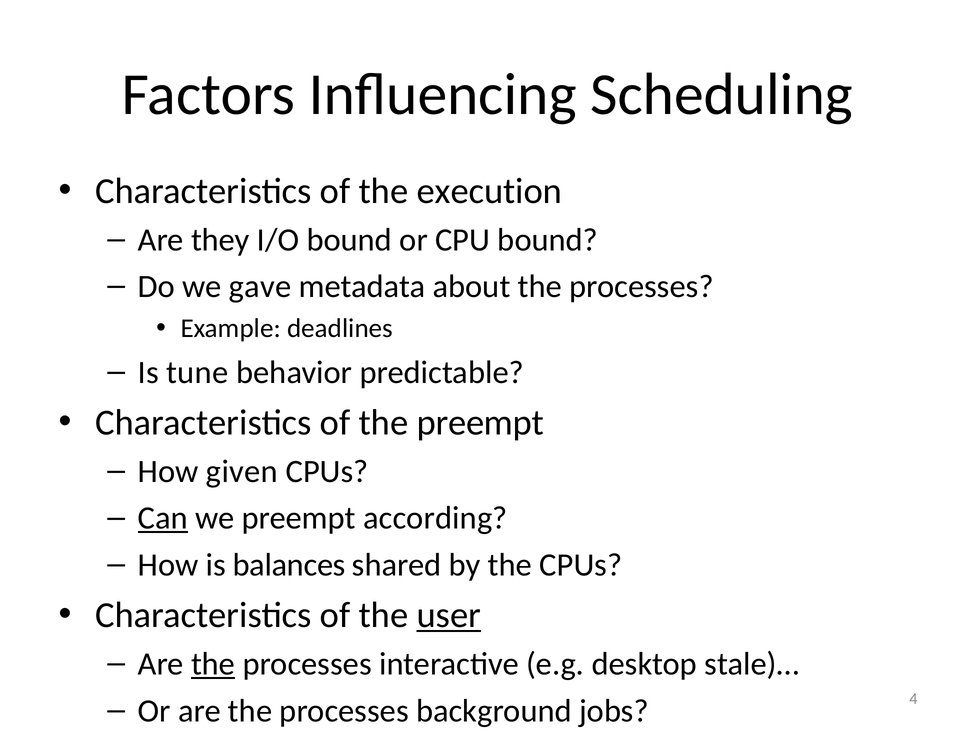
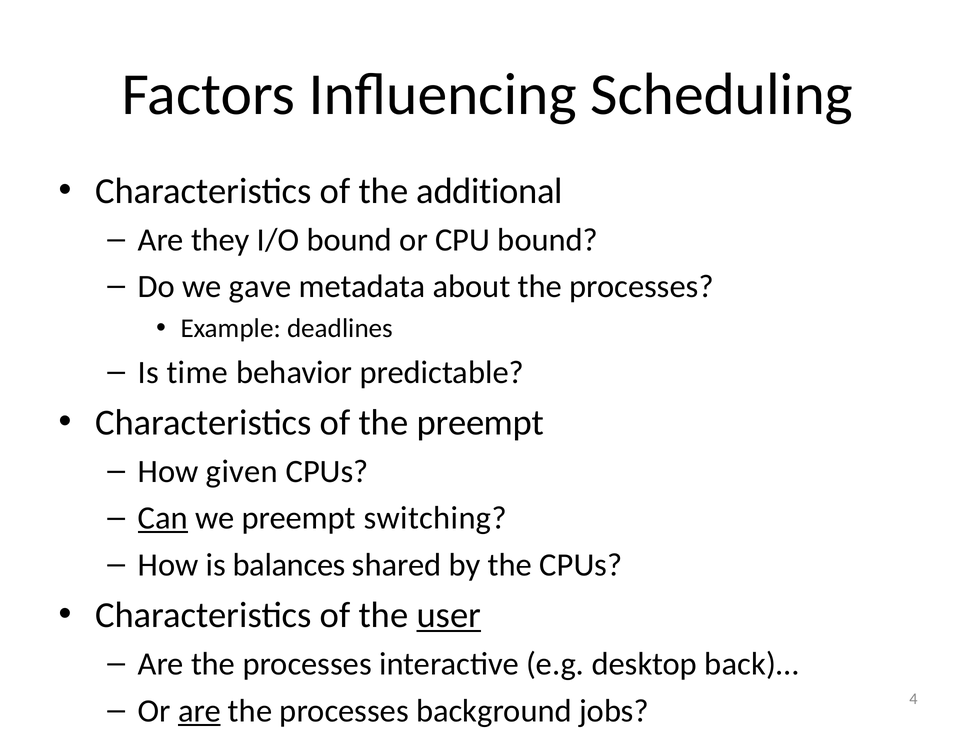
execution: execution -> additional
tune: tune -> time
according: according -> switching
the at (213, 664) underline: present -> none
stale)…: stale)… -> back)…
are at (199, 711) underline: none -> present
